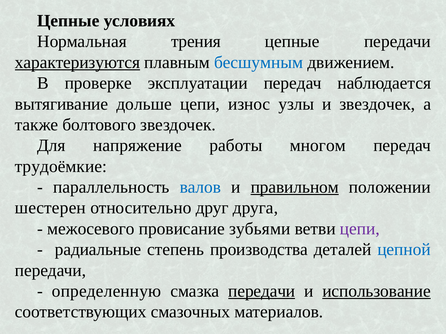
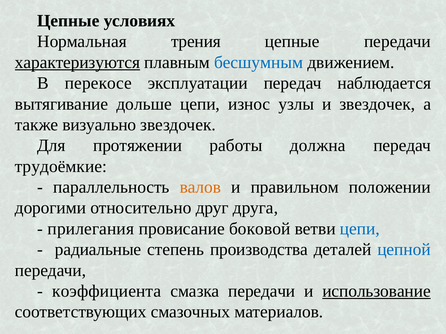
проверке: проверке -> перекосе
болтового: болтового -> визуально
напряжение: напряжение -> протяжении
многом: многом -> должна
валов colour: blue -> orange
правильном underline: present -> none
шестерен: шестерен -> дорогими
межосевого: межосевого -> прилегания
зубьями: зубьями -> боковой
цепи at (360, 229) colour: purple -> blue
определенную: определенную -> коэффициента
передачи at (262, 292) underline: present -> none
